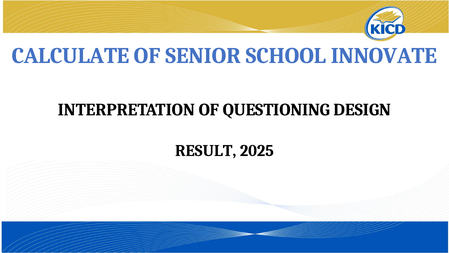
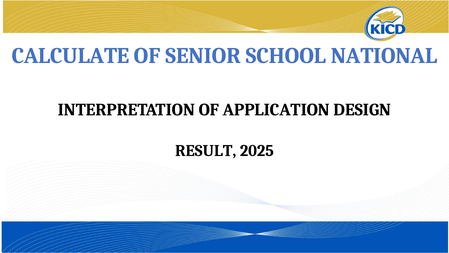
INNOVATE: INNOVATE -> NATIONAL
QUESTIONING: QUESTIONING -> APPLICATION
